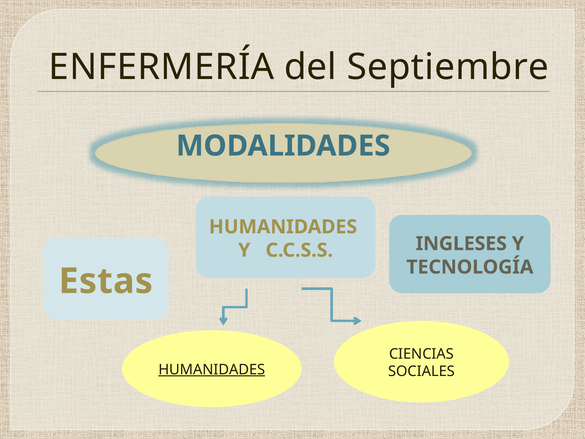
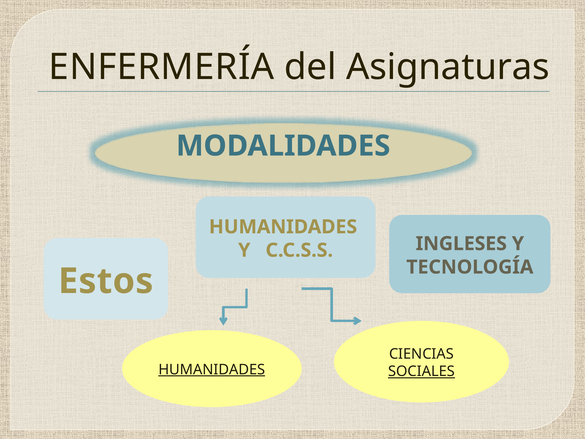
Septiembre: Septiembre -> Asignaturas
Estas: Estas -> Estos
SOCIALES underline: none -> present
